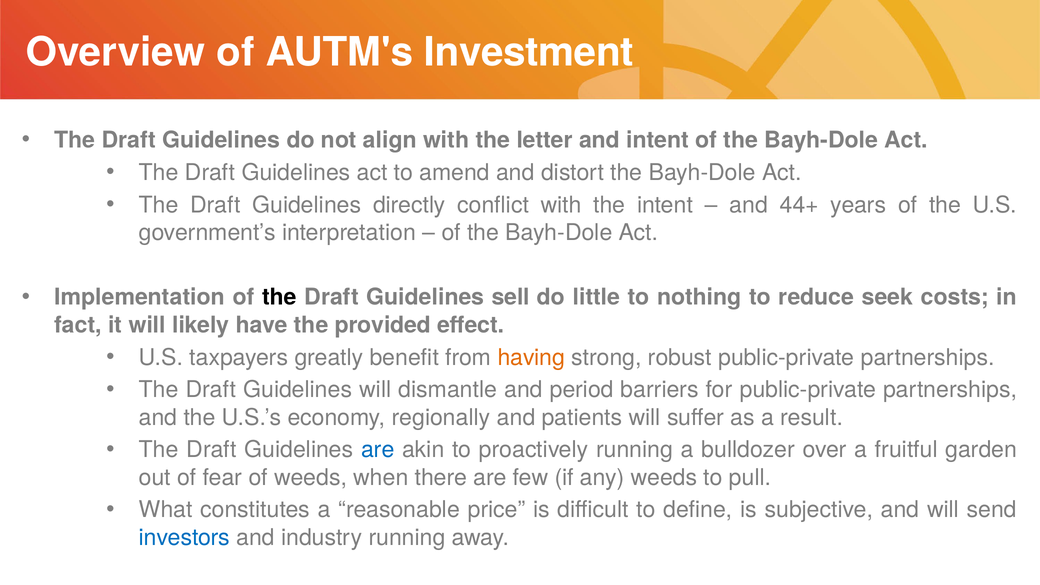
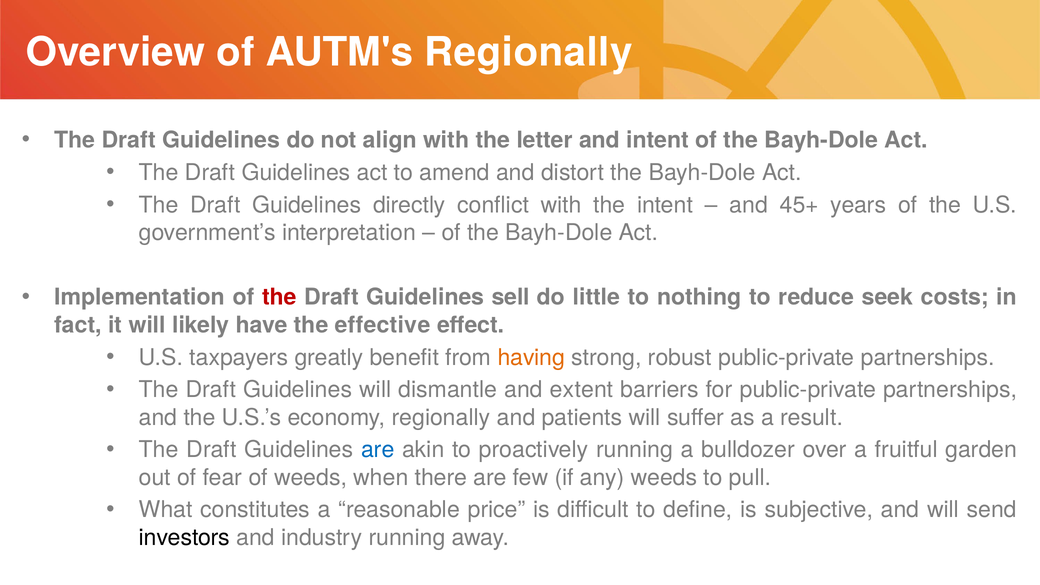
AUTM's Investment: Investment -> Regionally
44+: 44+ -> 45+
the at (279, 297) colour: black -> red
provided: provided -> effective
period: period -> extent
investors colour: blue -> black
